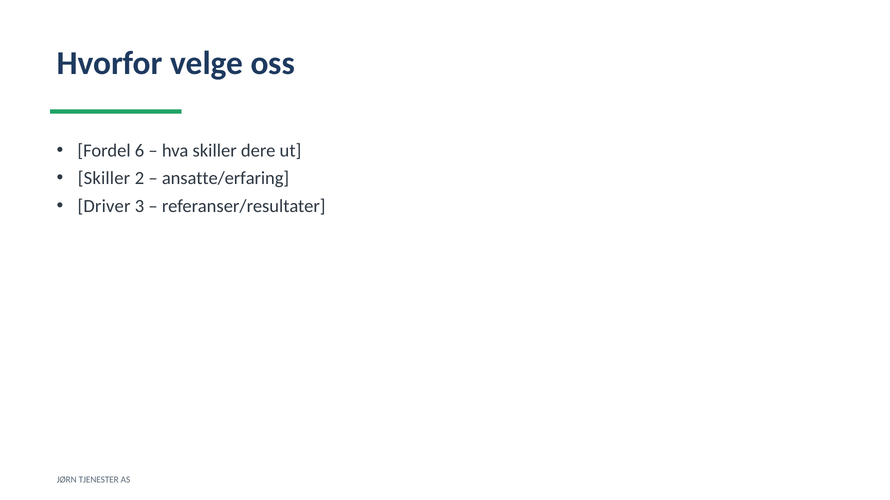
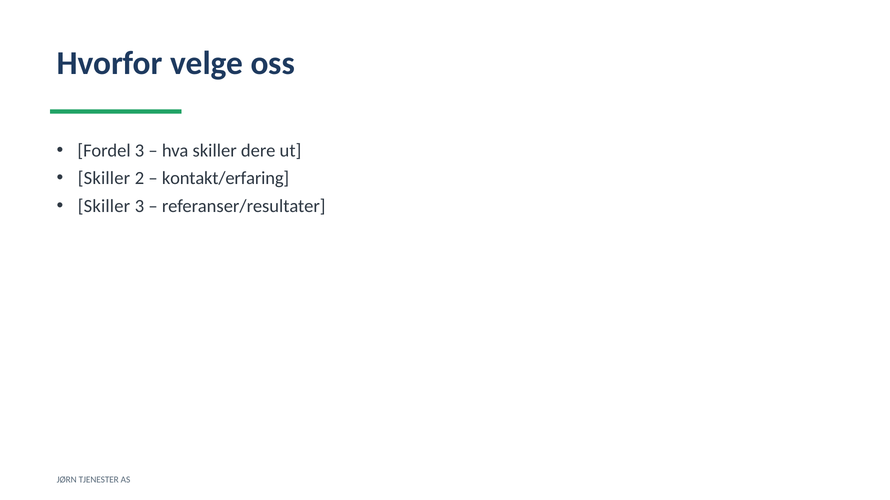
Fordel 6: 6 -> 3
ansatte/erfaring: ansatte/erfaring -> kontakt/erfaring
Driver at (104, 206): Driver -> Skiller
